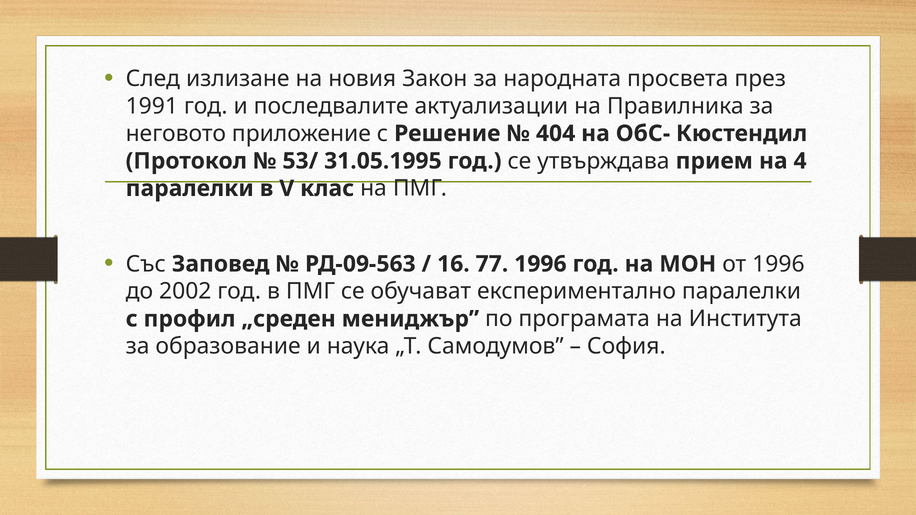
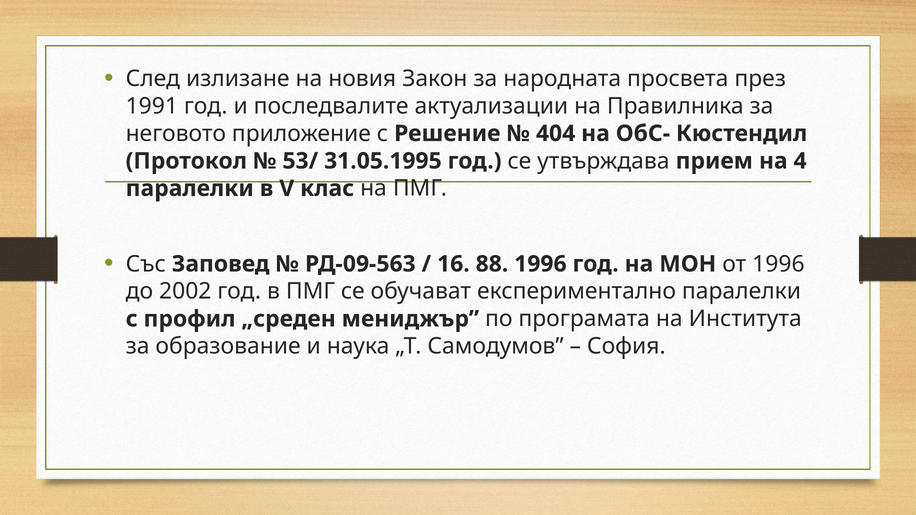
77: 77 -> 88
